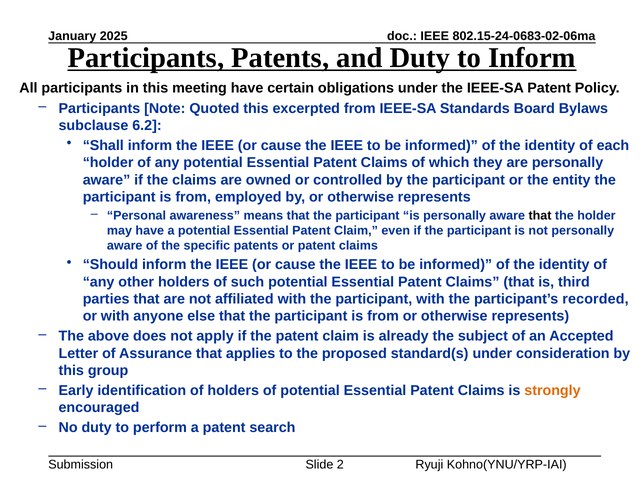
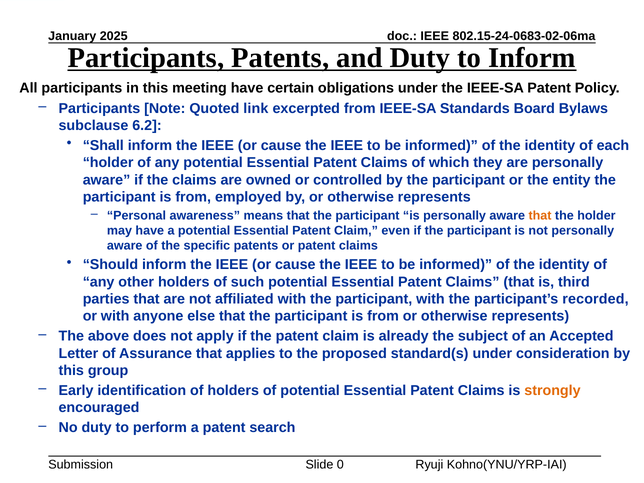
Quoted this: this -> link
that at (540, 215) colour: black -> orange
2: 2 -> 0
